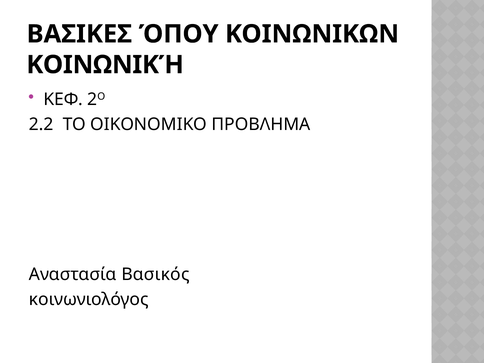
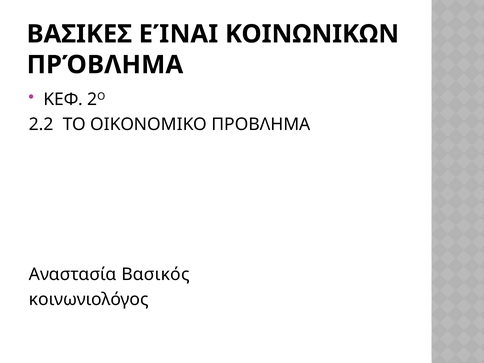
ΌΠΟΥ: ΌΠΟΥ -> ΕΊΝΑΙ
ΚΟΙΝΩΝΙΚΉ: ΚΟΙΝΩΝΙΚΉ -> ΠΡΌΒΛΗΜΑ
